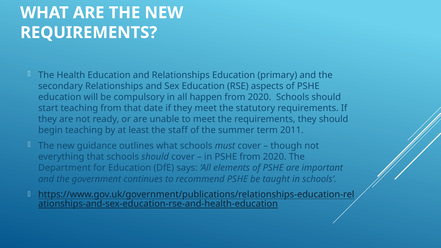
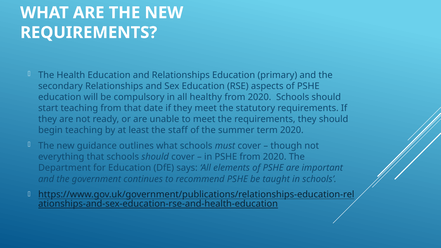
happen: happen -> healthy
term 2011: 2011 -> 2020
